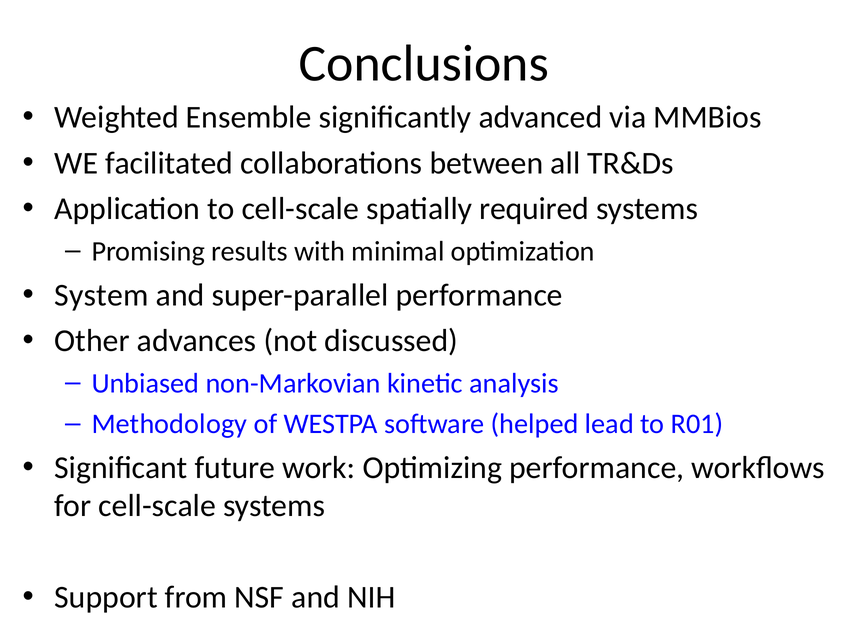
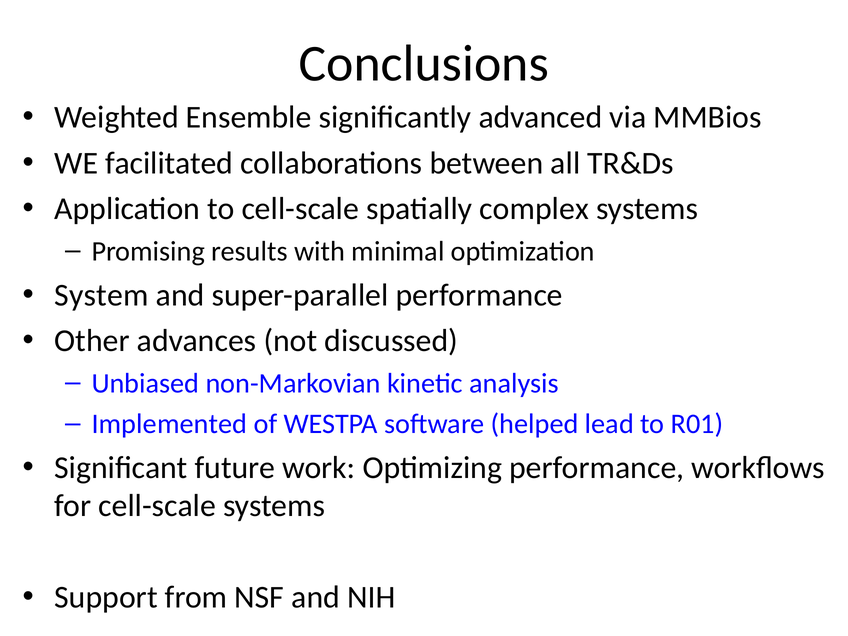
required: required -> complex
Methodology: Methodology -> Implemented
